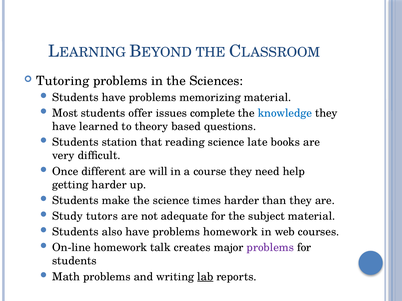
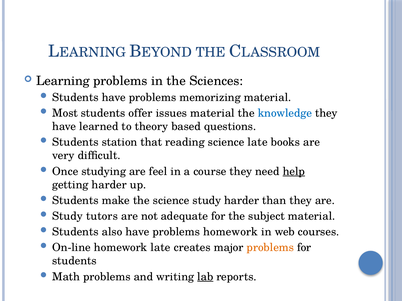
Tutoring: Tutoring -> Learning
issues complete: complete -> material
different: different -> studying
will: will -> feel
help underline: none -> present
science times: times -> study
homework talk: talk -> late
problems at (270, 248) colour: purple -> orange
